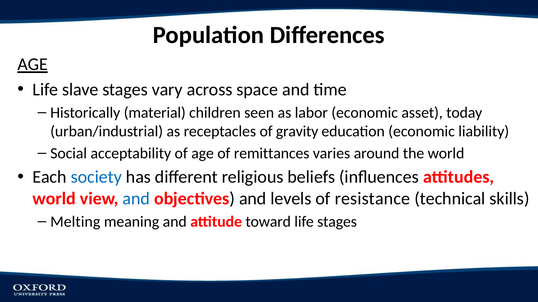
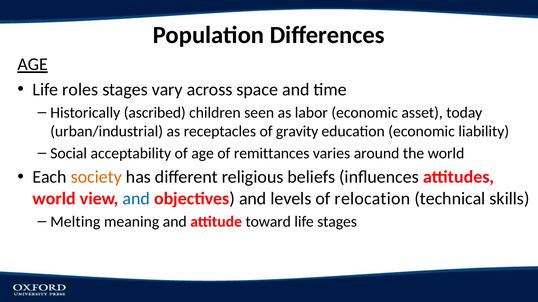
slave: slave -> roles
material: material -> ascribed
society colour: blue -> orange
resistance: resistance -> relocation
